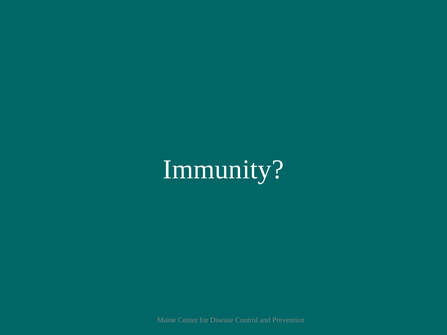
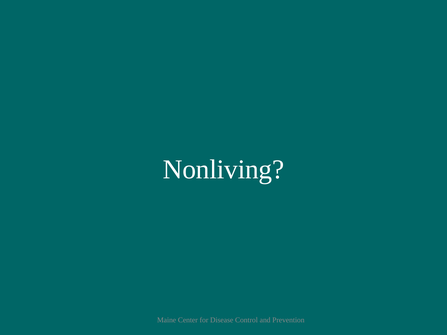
Immunity: Immunity -> Nonliving
